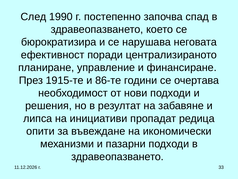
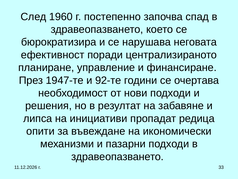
1990: 1990 -> 1960
1915-те: 1915-те -> 1947-те
86-те: 86-те -> 92-те
